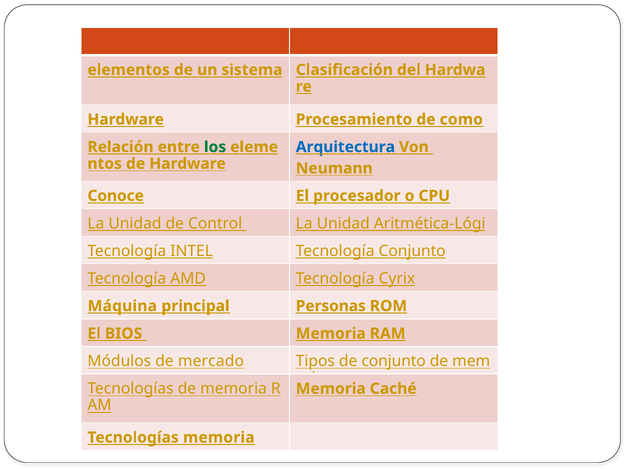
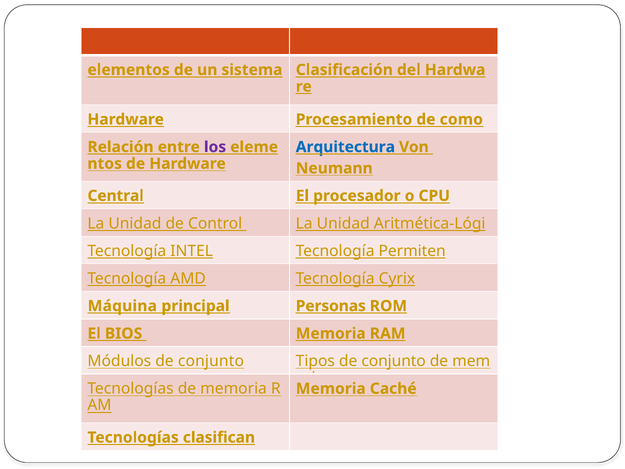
los colour: green -> purple
Conoce: Conoce -> Central
Tecnología Conjunto: Conjunto -> Permiten
Módulos de mercado: mercado -> conjunto
Tecnologías memoria: memoria -> clasifican
